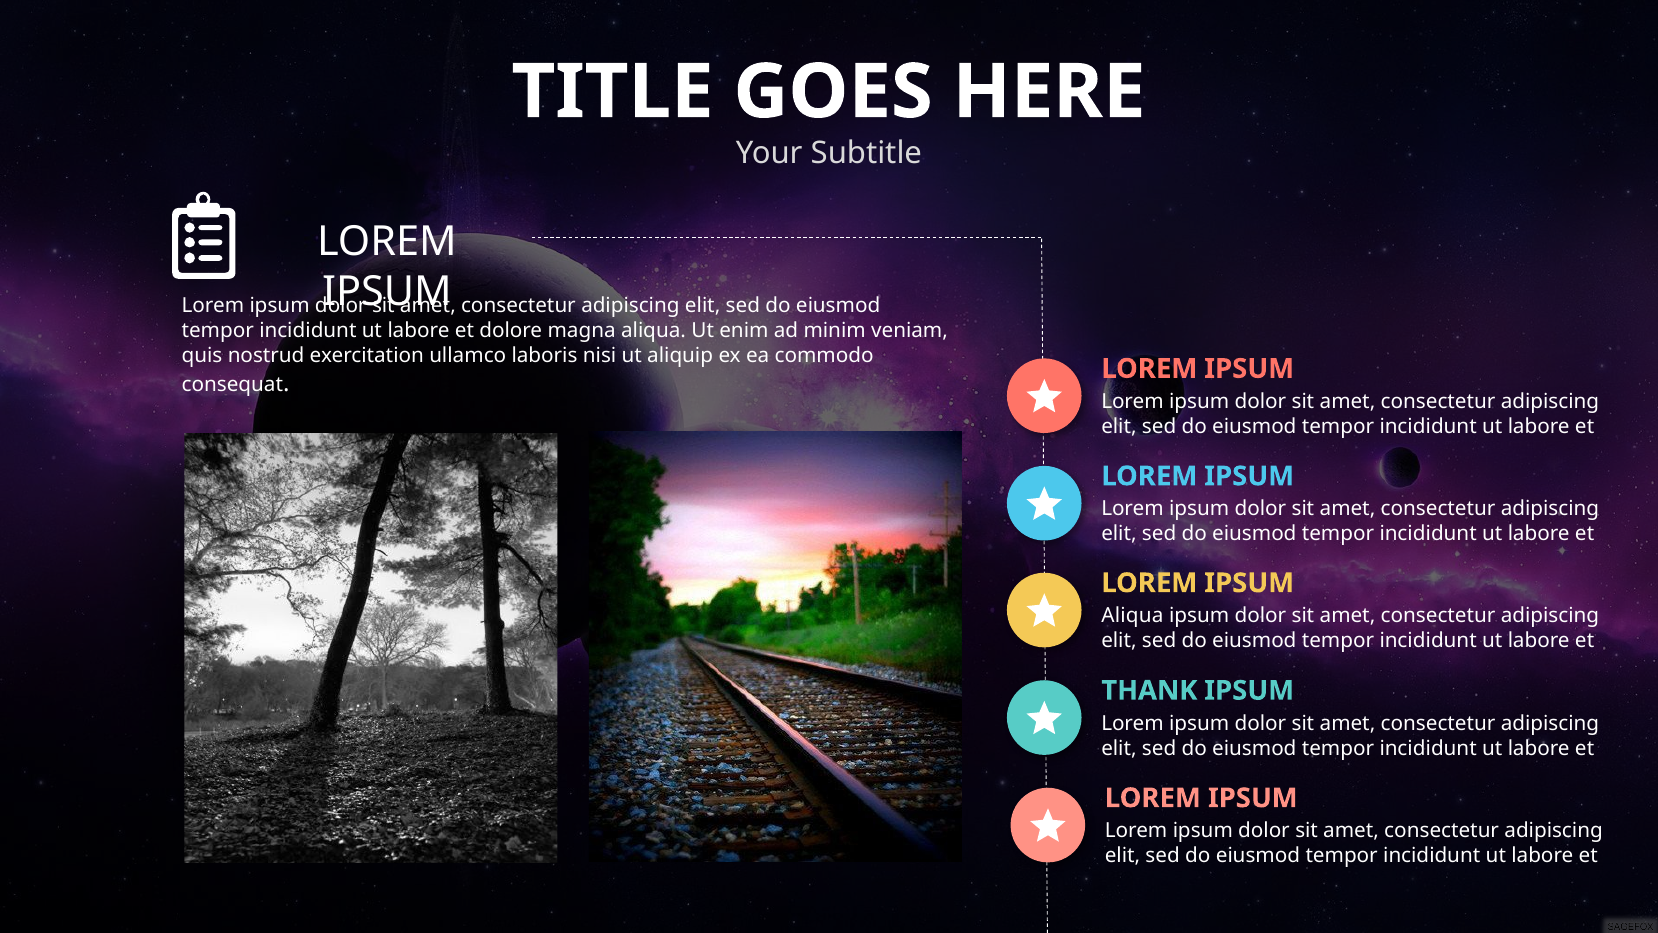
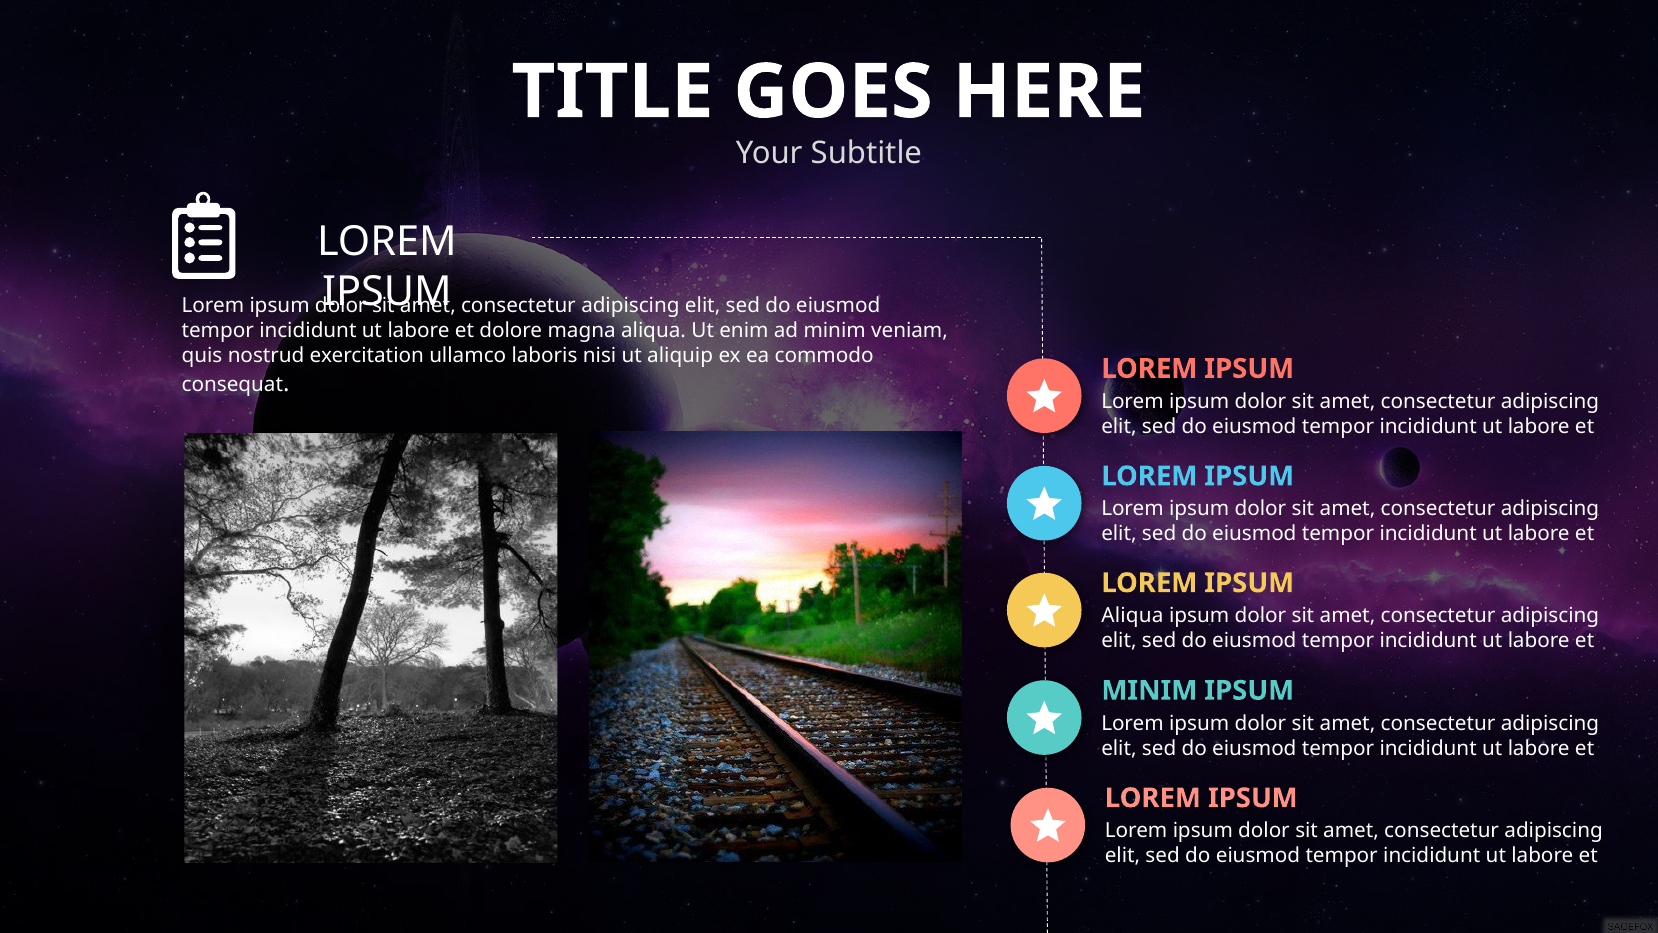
THANK at (1149, 690): THANK -> MINIM
